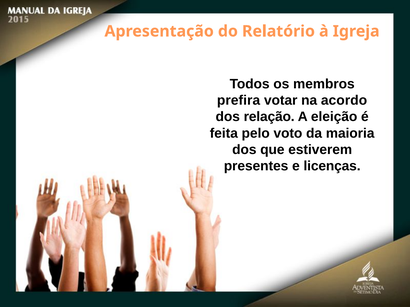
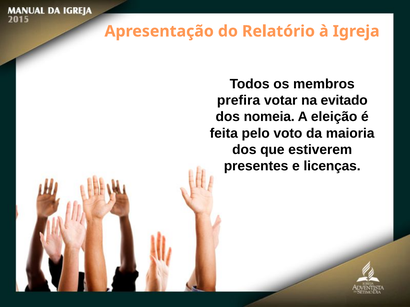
acordo: acordo -> evitado
relação: relação -> nomeia
